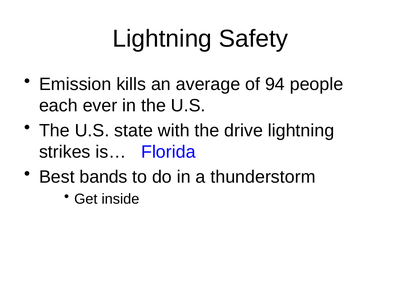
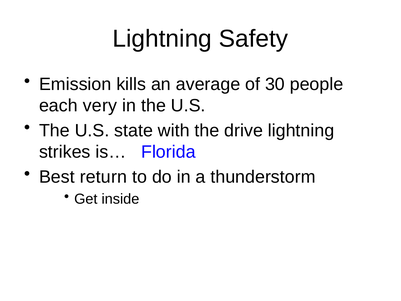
94: 94 -> 30
ever: ever -> very
bands: bands -> return
